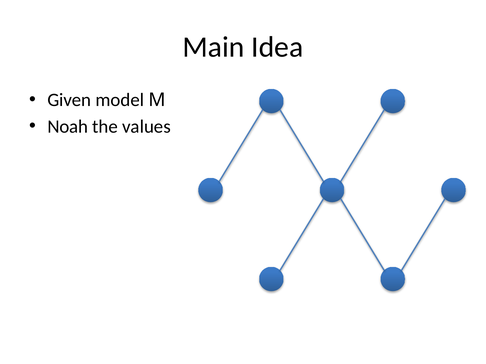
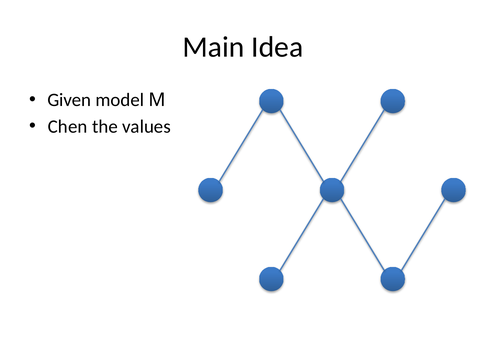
Noah: Noah -> Chen
